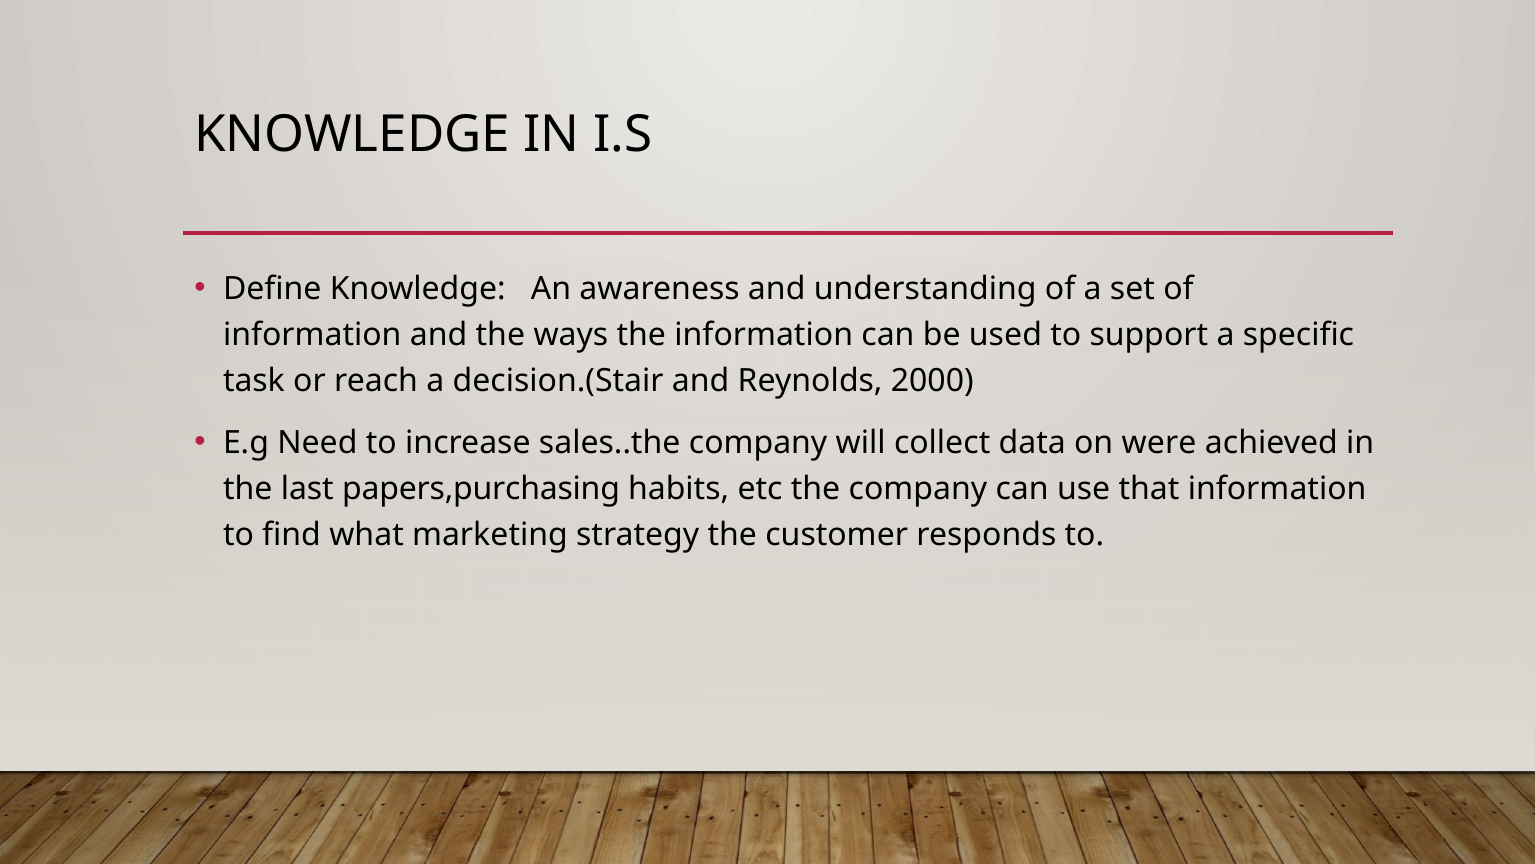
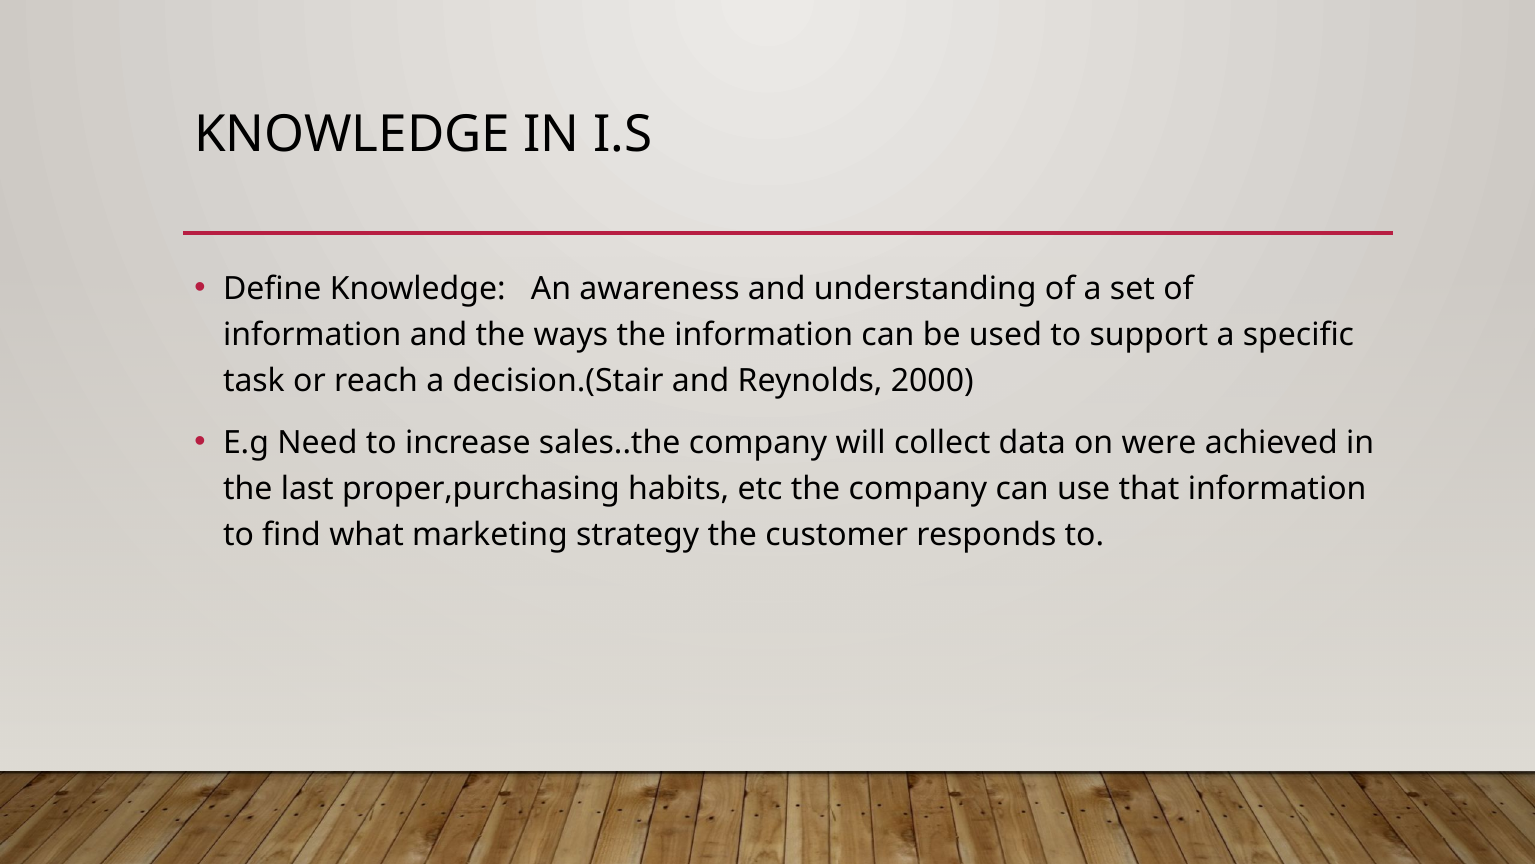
papers,purchasing: papers,purchasing -> proper,purchasing
